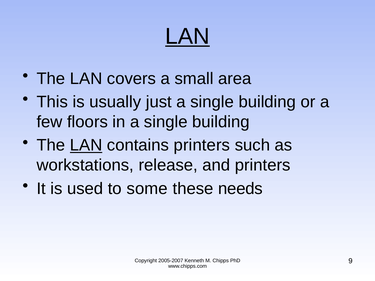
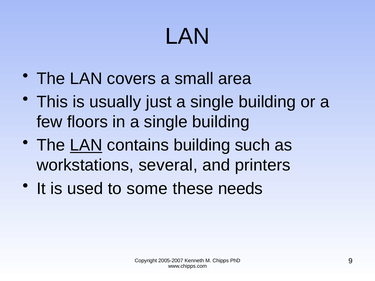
LAN at (187, 36) underline: present -> none
contains printers: printers -> building
release: release -> several
